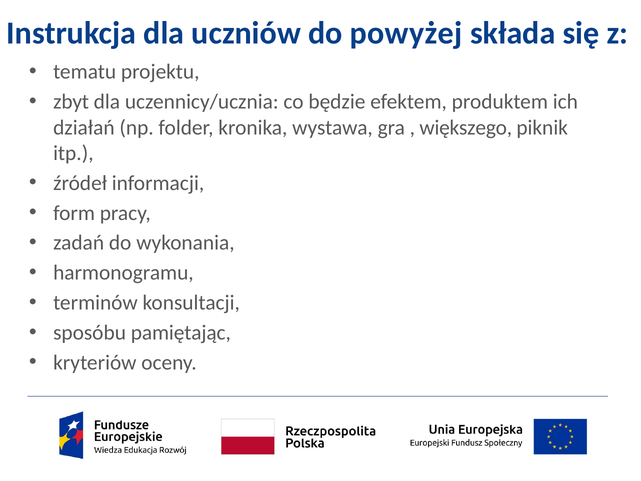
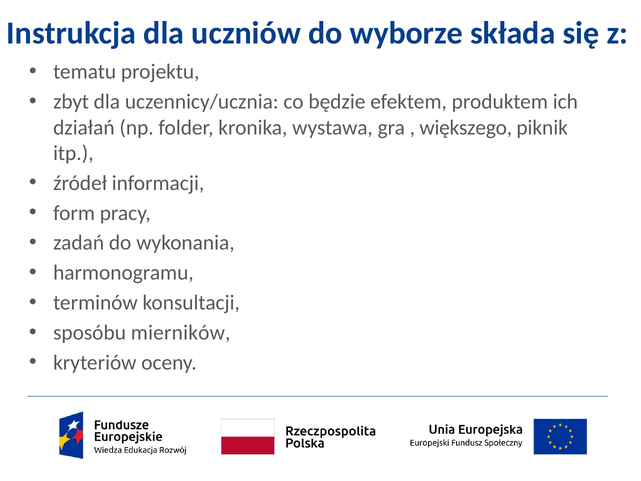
powyżej: powyżej -> wyborze
pamiętając: pamiętając -> mierników
